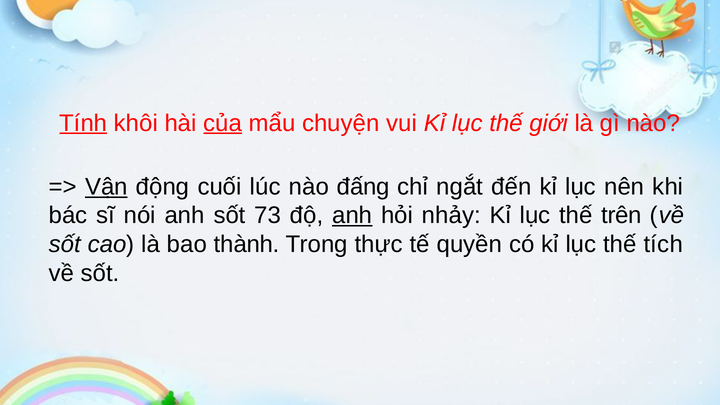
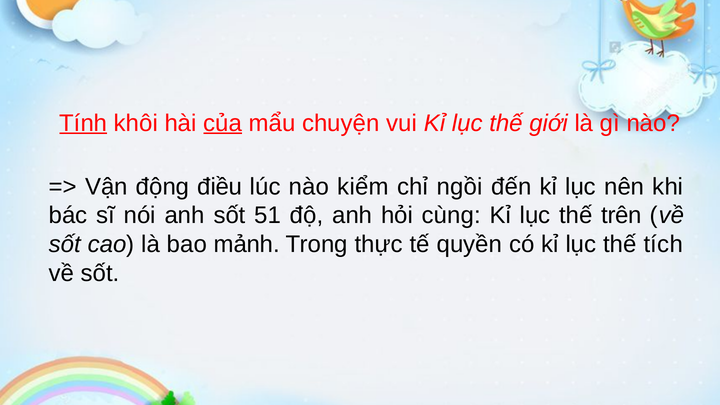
Vận underline: present -> none
cuối: cuối -> điều
đấng: đấng -> kiểm
ngắt: ngắt -> ngồi
73: 73 -> 51
anh at (352, 216) underline: present -> none
nhảy: nhảy -> cùng
thành: thành -> mảnh
